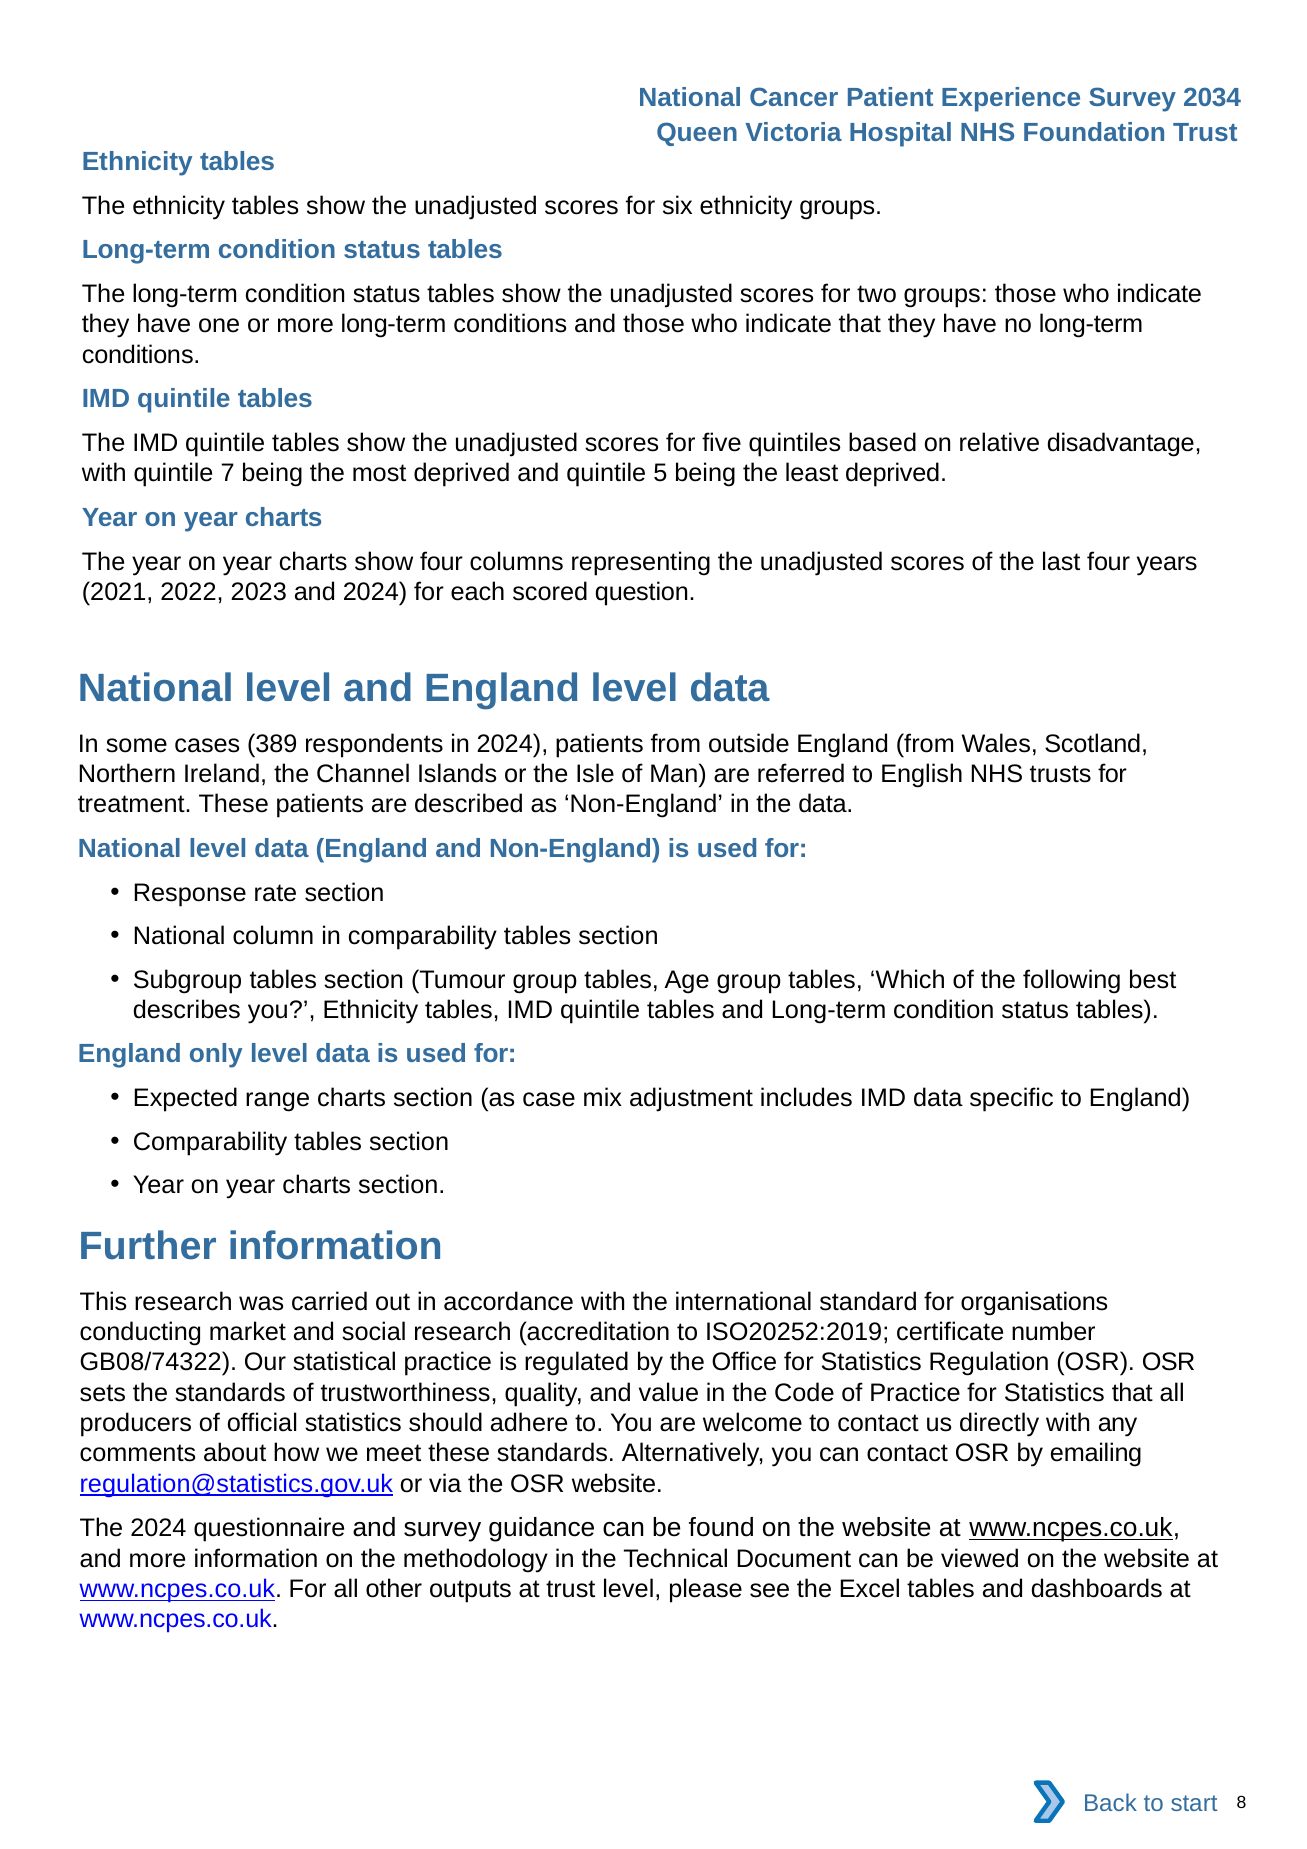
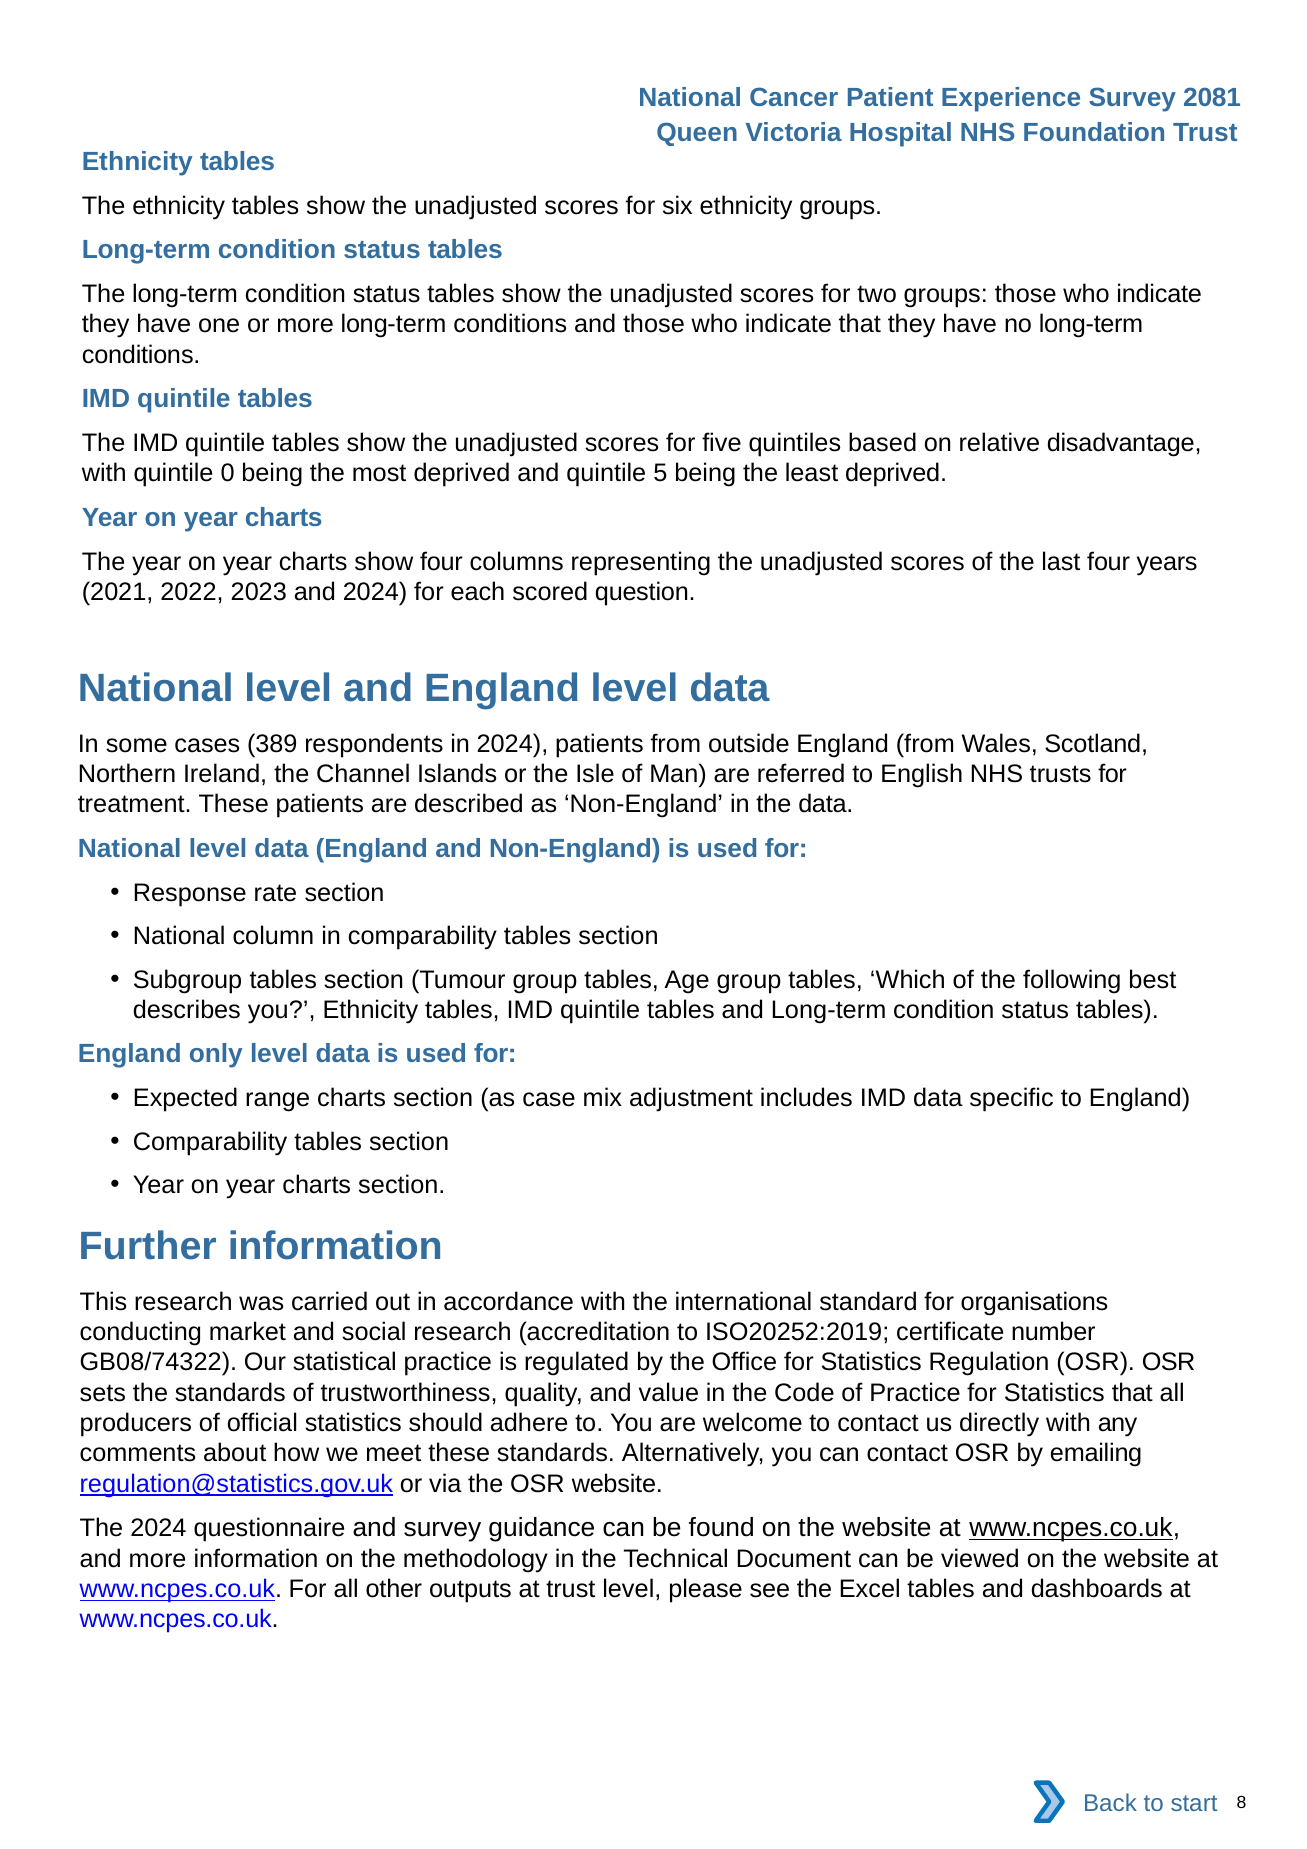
2034: 2034 -> 2081
7: 7 -> 0
